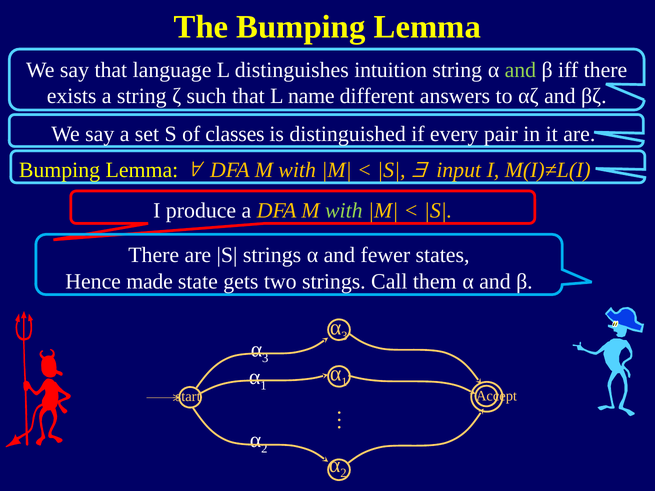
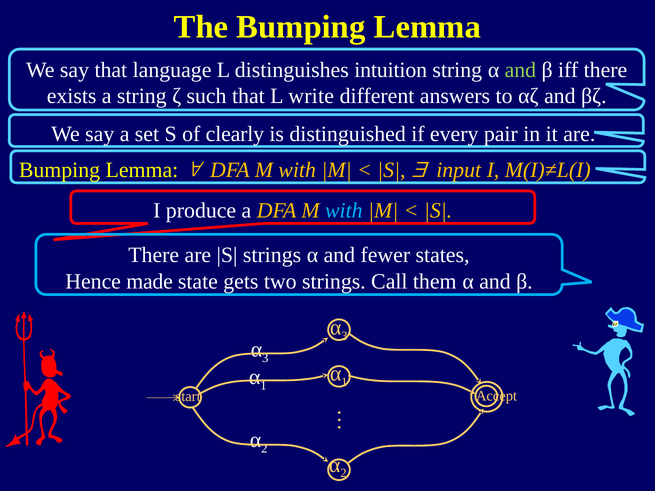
name: name -> write
classes: classes -> clearly
with at (344, 210) colour: light green -> light blue
